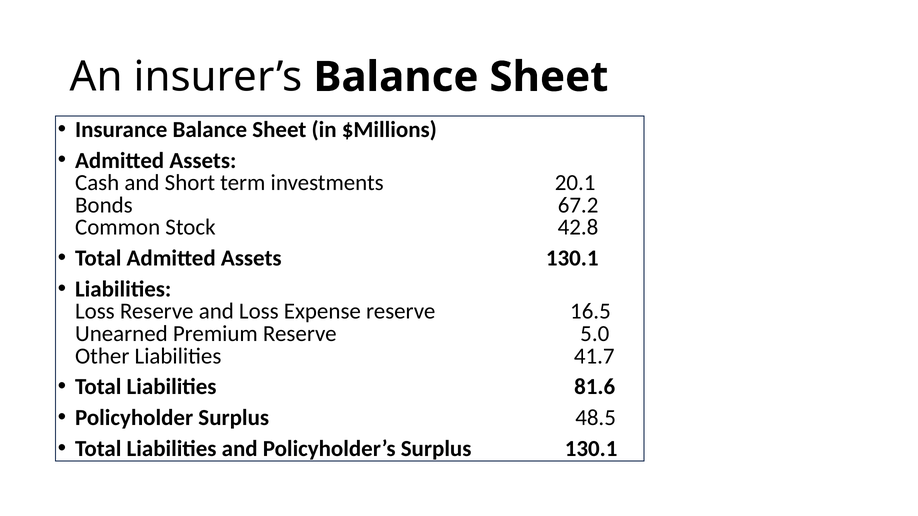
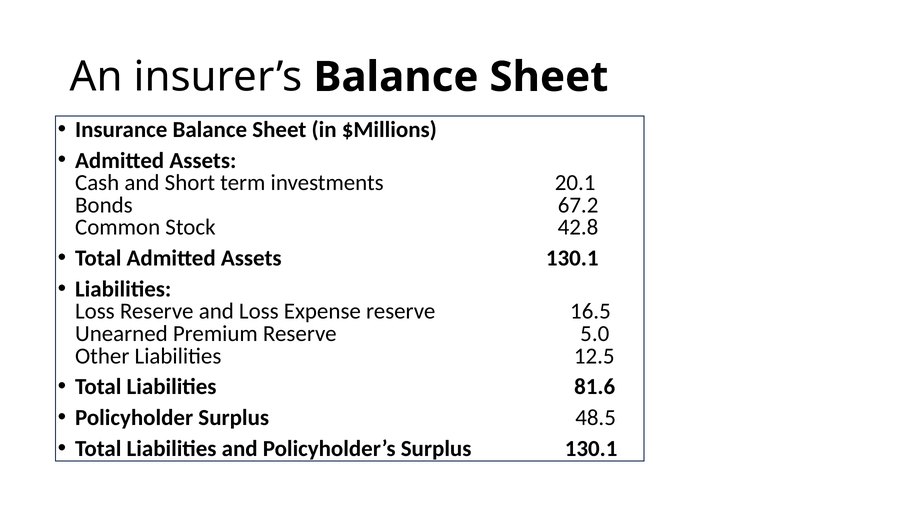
41.7: 41.7 -> 12.5
